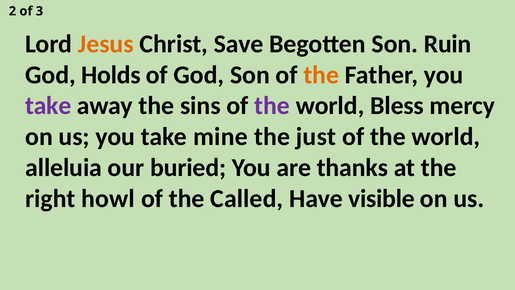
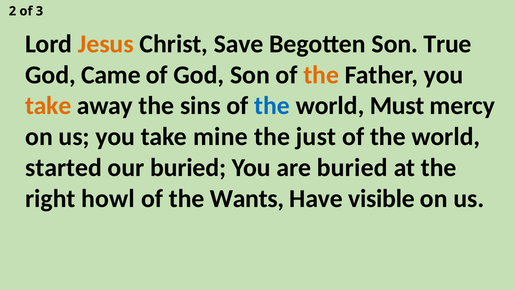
Ruin: Ruin -> True
Holds: Holds -> Came
take at (48, 106) colour: purple -> orange
the at (272, 106) colour: purple -> blue
Bless: Bless -> Must
alleluia: alleluia -> started
are thanks: thanks -> buried
Called: Called -> Wants
